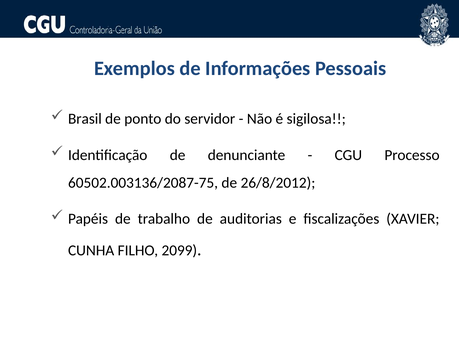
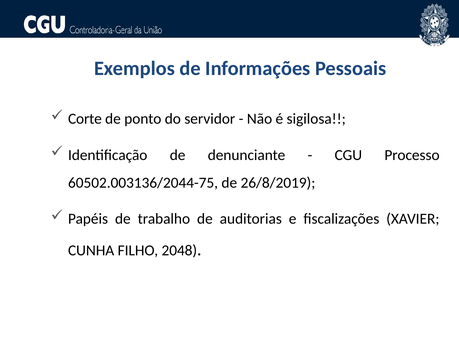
Brasil: Brasil -> Corte
60502.003136/2087-75: 60502.003136/2087-75 -> 60502.003136/2044-75
26/8/2012: 26/8/2012 -> 26/8/2019
2099: 2099 -> 2048
